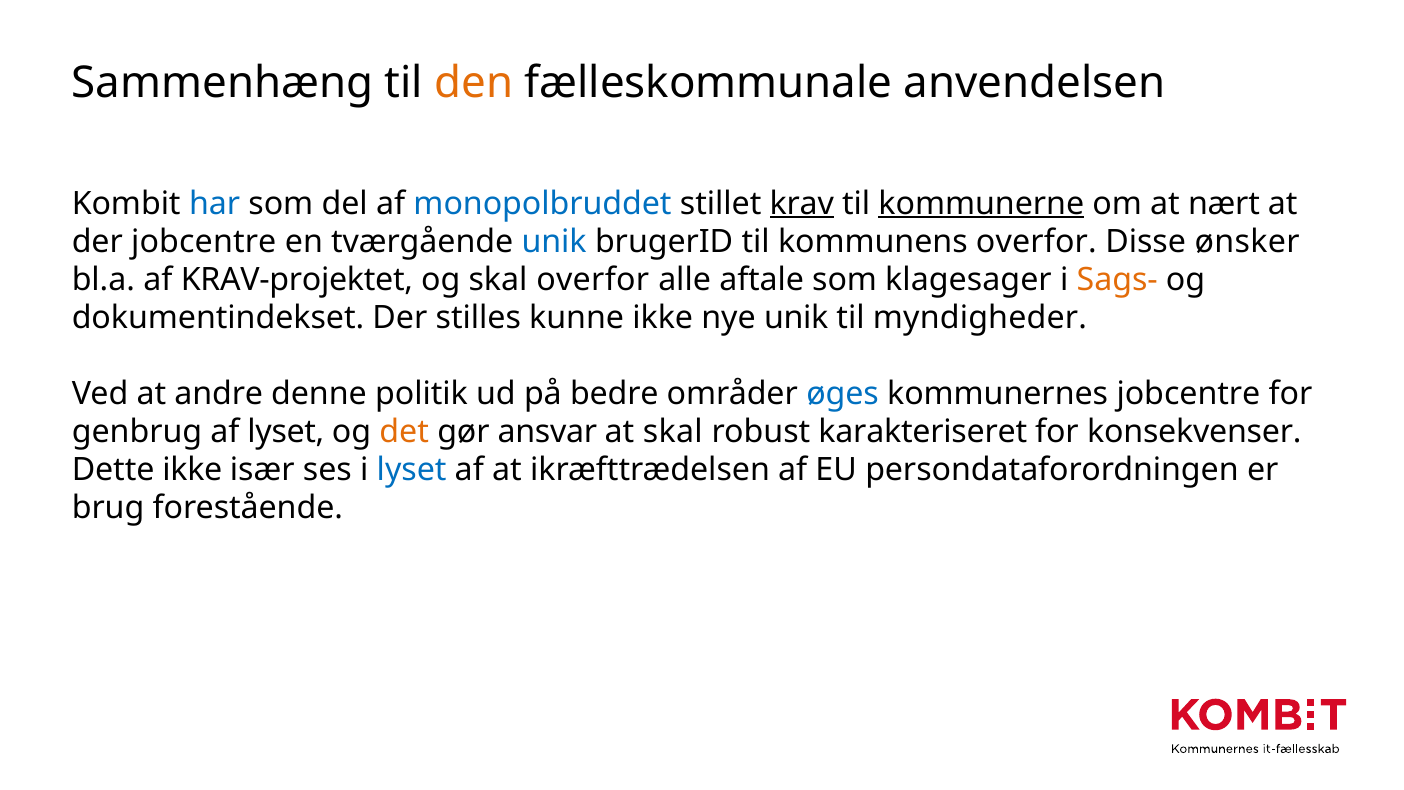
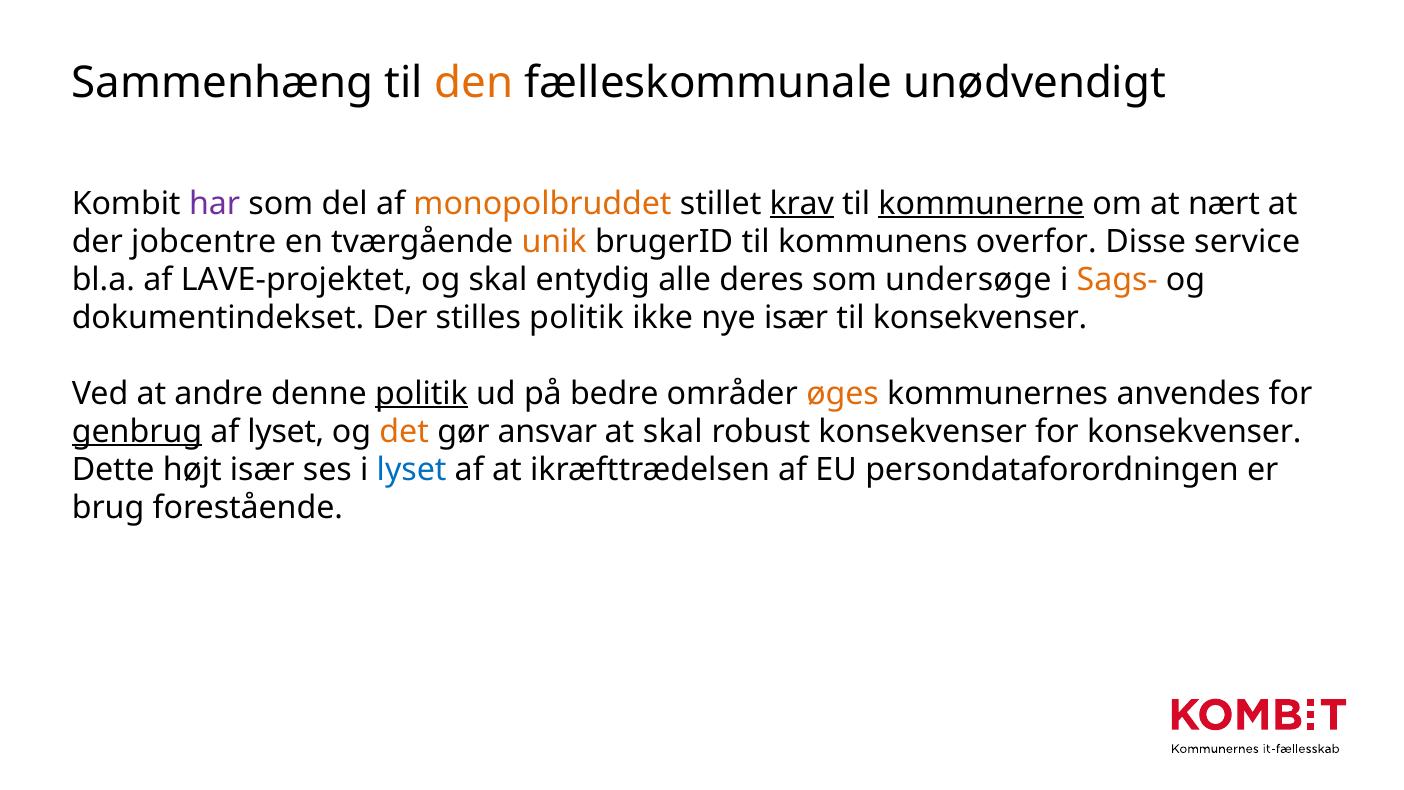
anvendelsen: anvendelsen -> unødvendigt
har colour: blue -> purple
monopolbruddet colour: blue -> orange
unik at (554, 241) colour: blue -> orange
ønsker: ønsker -> service
KRAV-projektet: KRAV-projektet -> LAVE-projektet
skal overfor: overfor -> entydig
aftale: aftale -> deres
klagesager: klagesager -> undersøge
stilles kunne: kunne -> politik
nye unik: unik -> især
til myndigheder: myndigheder -> konsekvenser
politik at (421, 393) underline: none -> present
øges colour: blue -> orange
kommunernes jobcentre: jobcentre -> anvendes
genbrug underline: none -> present
robust karakteriseret: karakteriseret -> konsekvenser
Dette ikke: ikke -> højt
